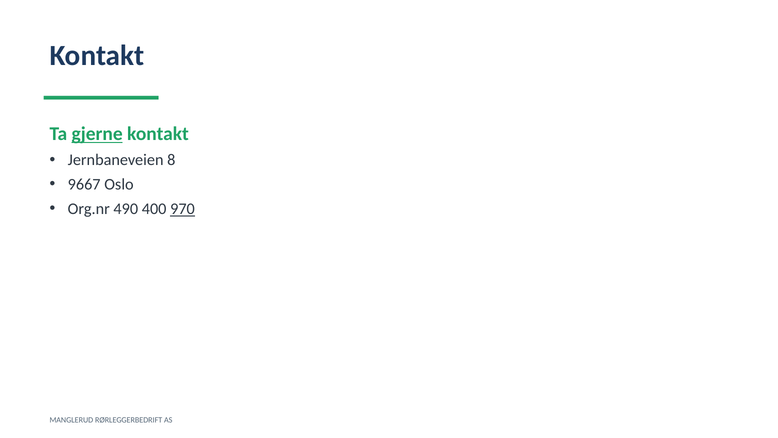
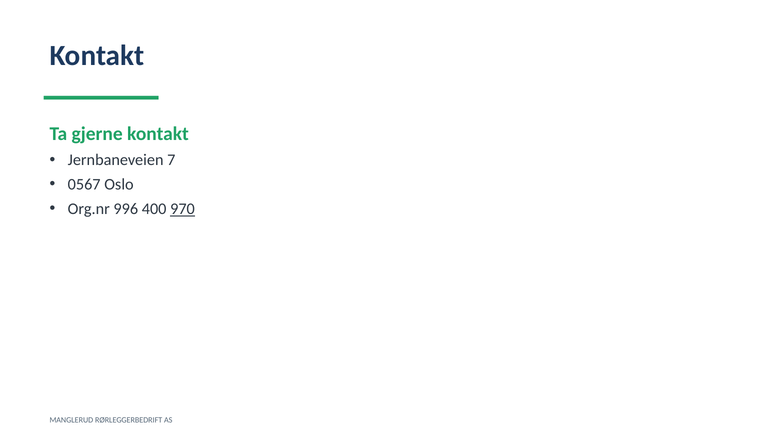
gjerne underline: present -> none
8: 8 -> 7
9667: 9667 -> 0567
490: 490 -> 996
